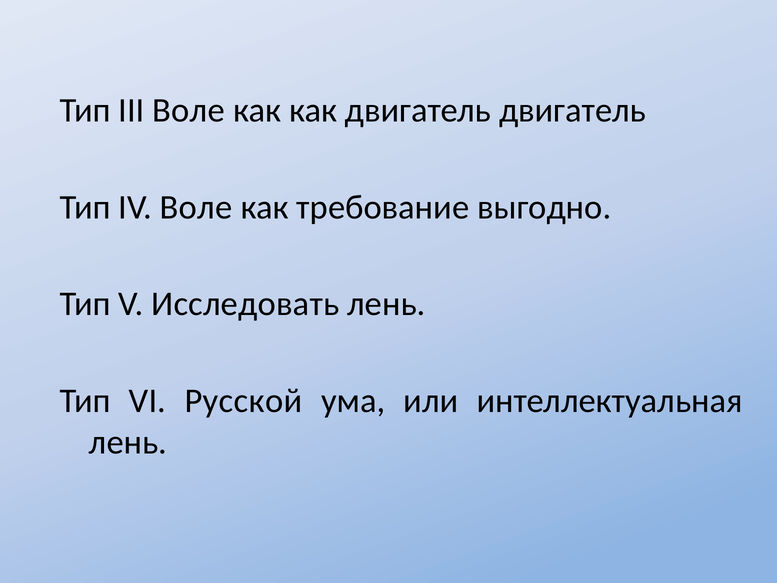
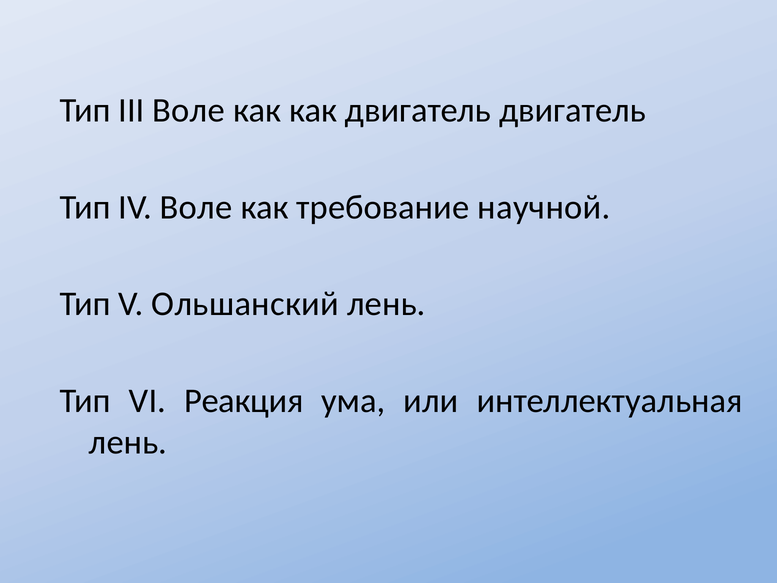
выгодно: выгодно -> научной
Исследовать: Исследовать -> Ольшанский
Русской: Русской -> Реакция
